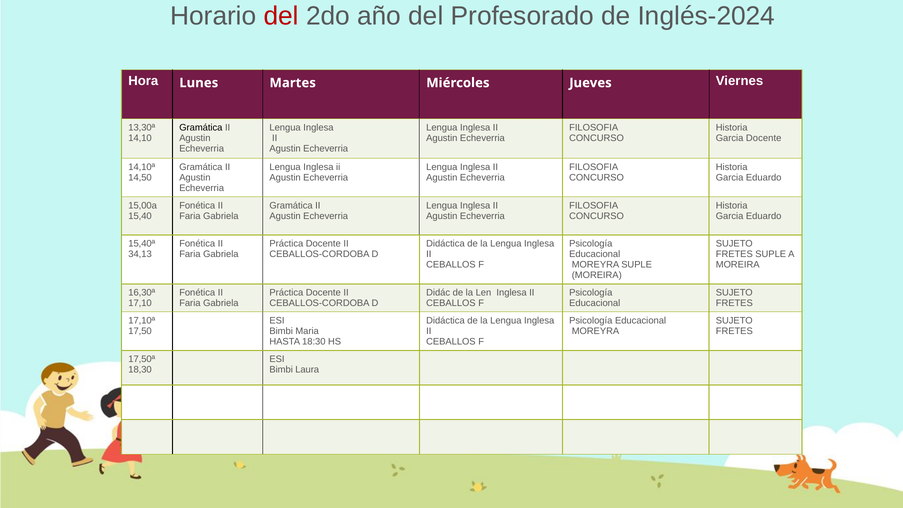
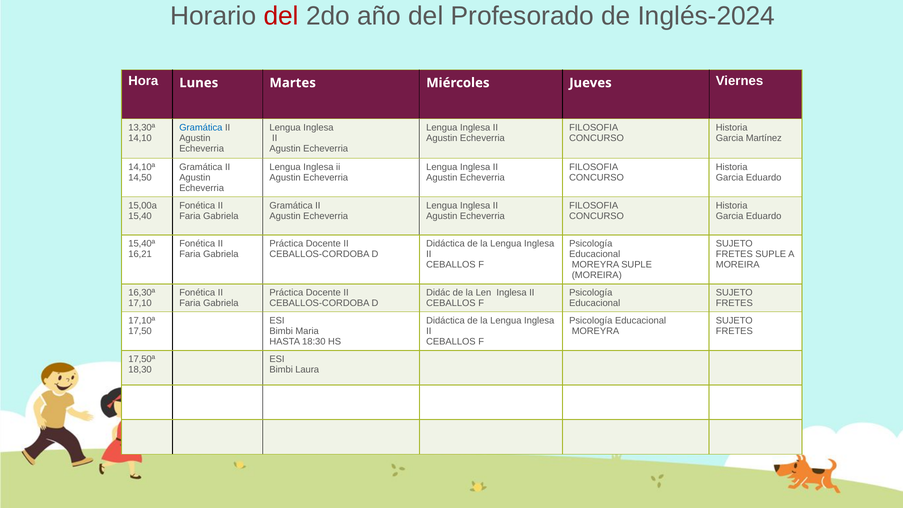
Gramática at (201, 127) colour: black -> blue
Garcia Docente: Docente -> Martínez
34,13: 34,13 -> 16,21
